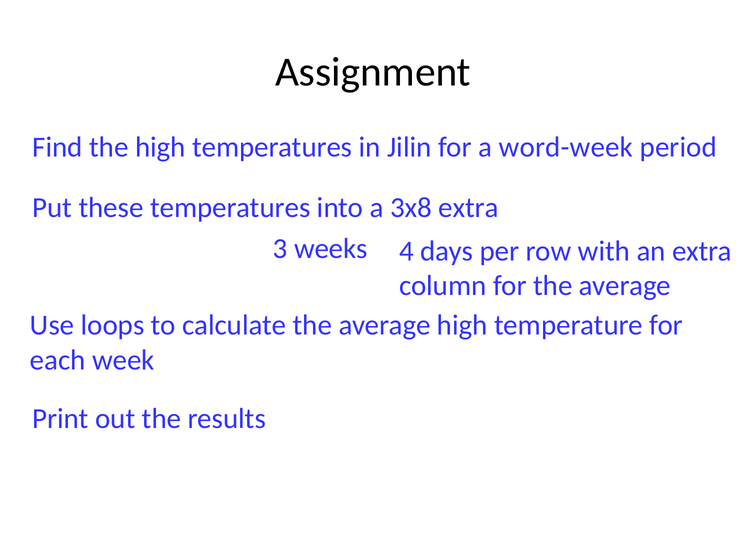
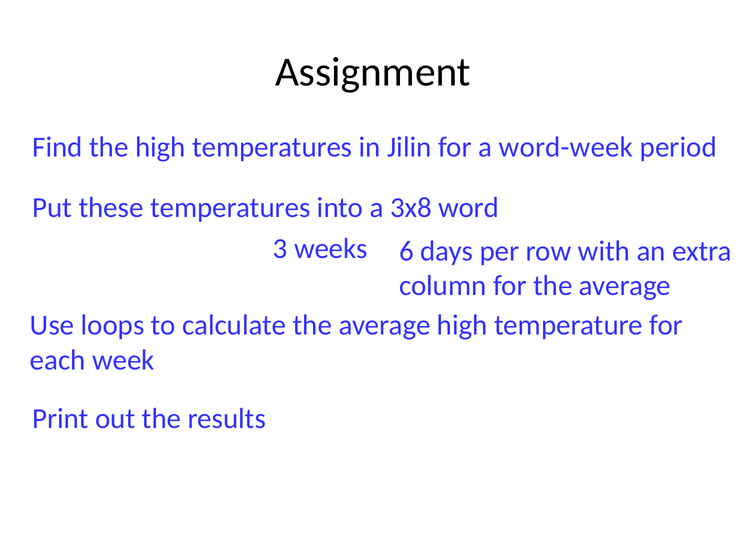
3x8 extra: extra -> word
4: 4 -> 6
